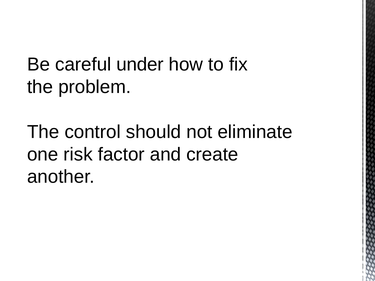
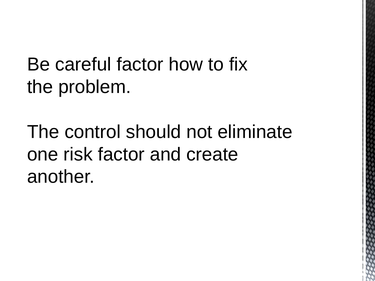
careful under: under -> factor
